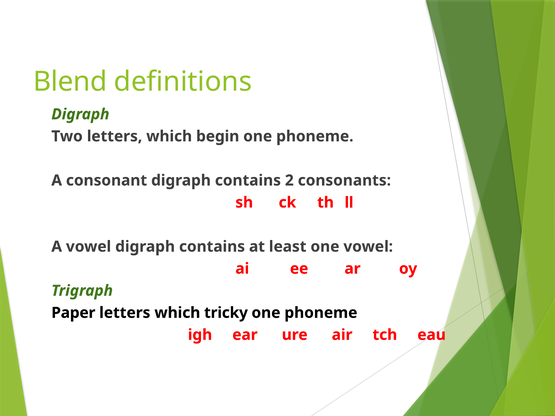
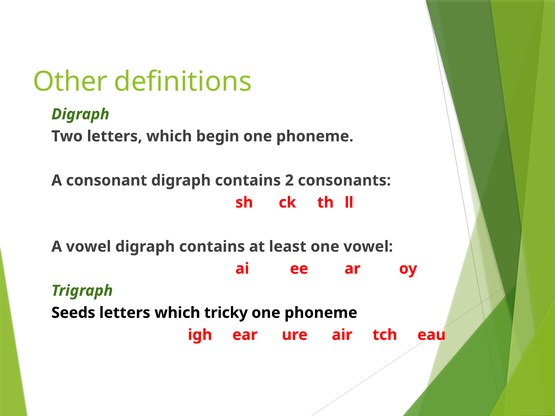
Blend: Blend -> Other
Paper: Paper -> Seeds
